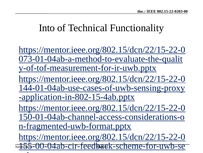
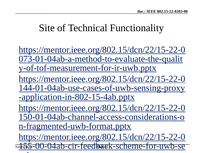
Into: Into -> Site
